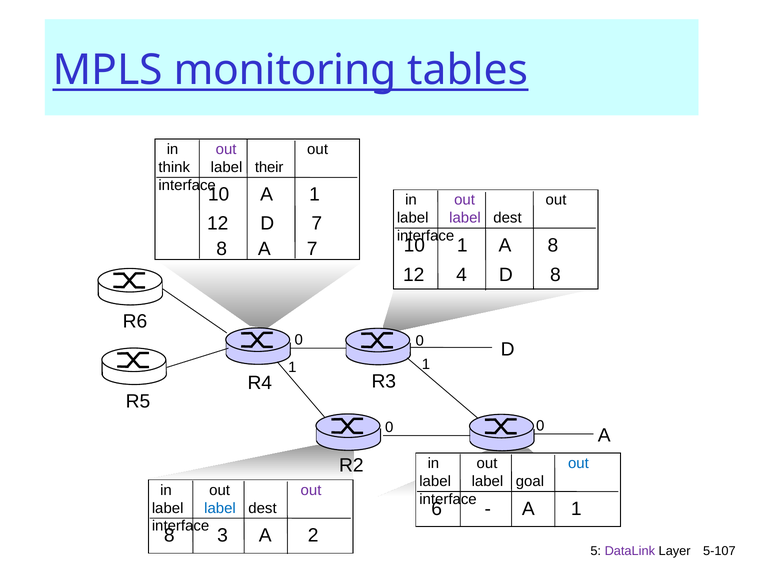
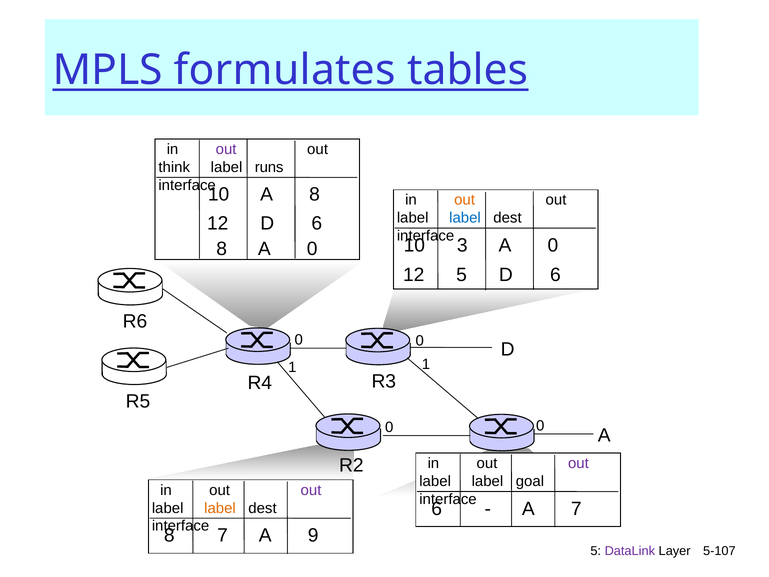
monitoring: monitoring -> formulates
their: their -> runs
10 A 1: 1 -> 8
out at (465, 200) colour: purple -> orange
label at (465, 218) colour: purple -> blue
12 D 7: 7 -> 6
1 at (462, 245): 1 -> 3
8 at (553, 245): 8 -> 0
8 A 7: 7 -> 0
12 4: 4 -> 5
8 at (555, 275): 8 -> 6
out at (578, 463) colour: blue -> purple
1 at (576, 508): 1 -> 7
label at (220, 508) colour: blue -> orange
3 at (223, 535): 3 -> 7
2: 2 -> 9
